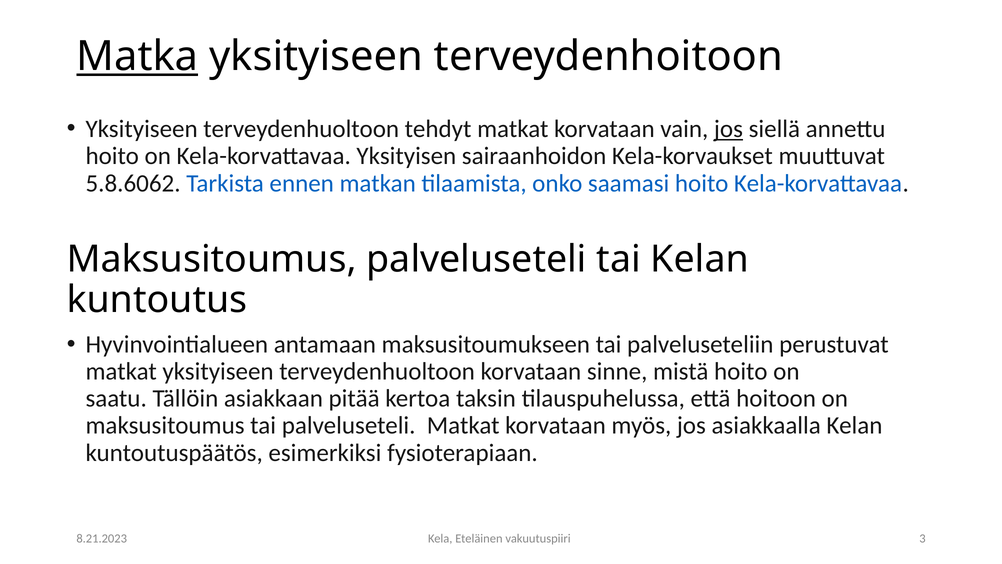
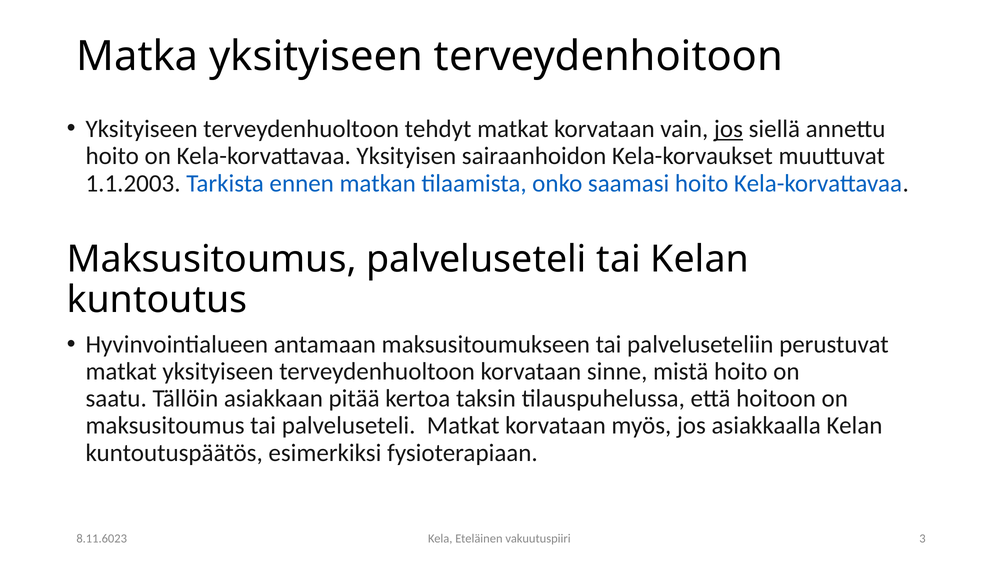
Matka underline: present -> none
5.8.6062: 5.8.6062 -> 1.1.2003
8.21.2023: 8.21.2023 -> 8.11.6023
